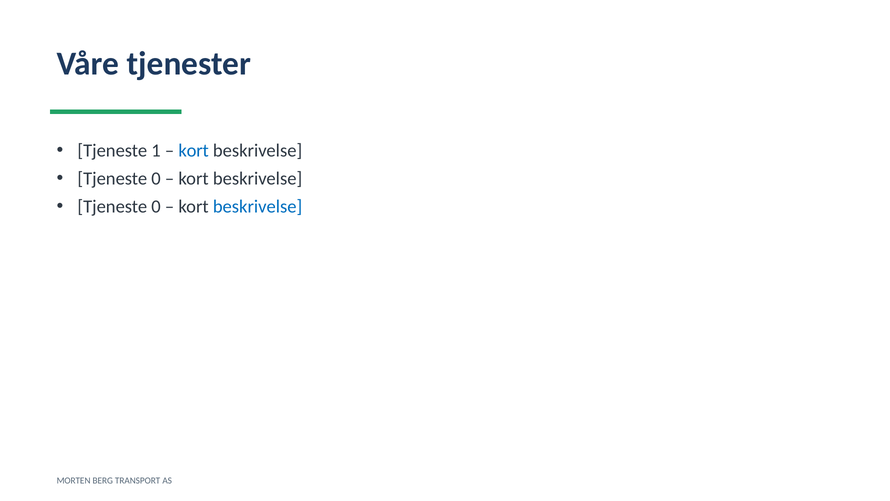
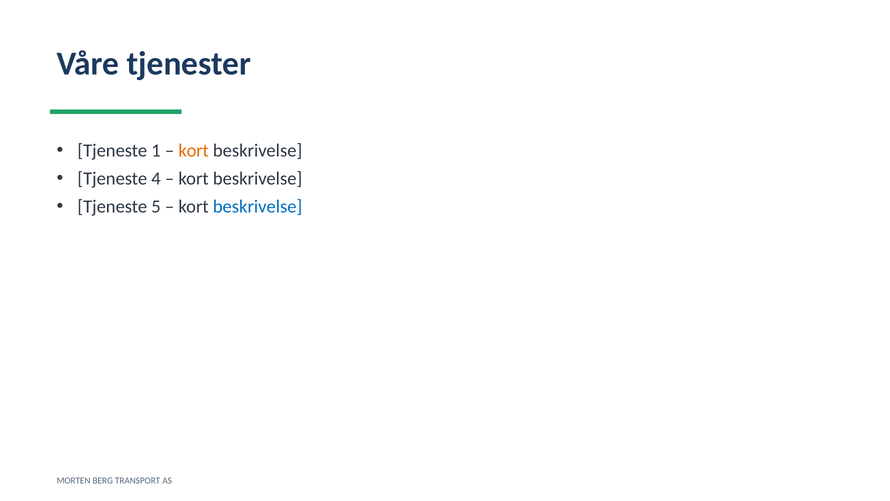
kort at (194, 151) colour: blue -> orange
0 at (156, 179): 0 -> 4
0 at (156, 206): 0 -> 5
